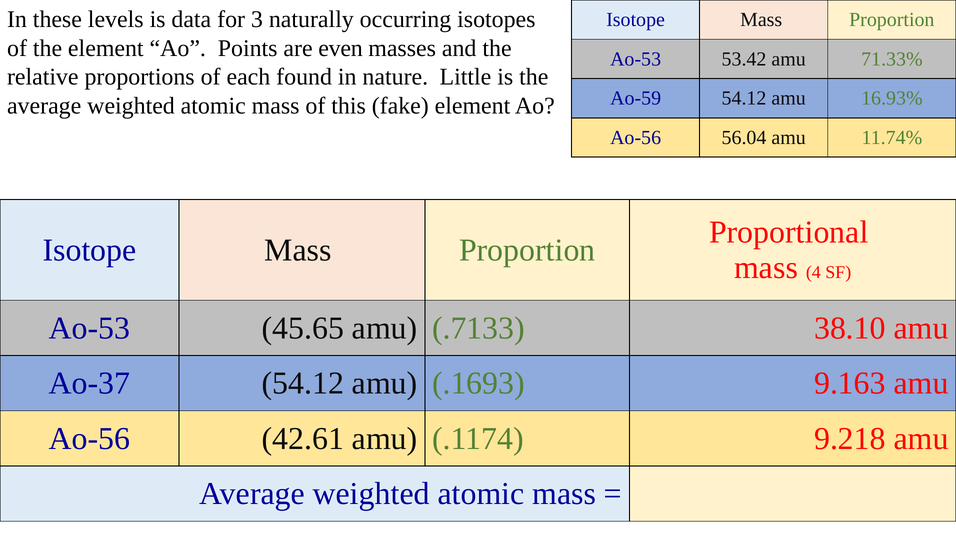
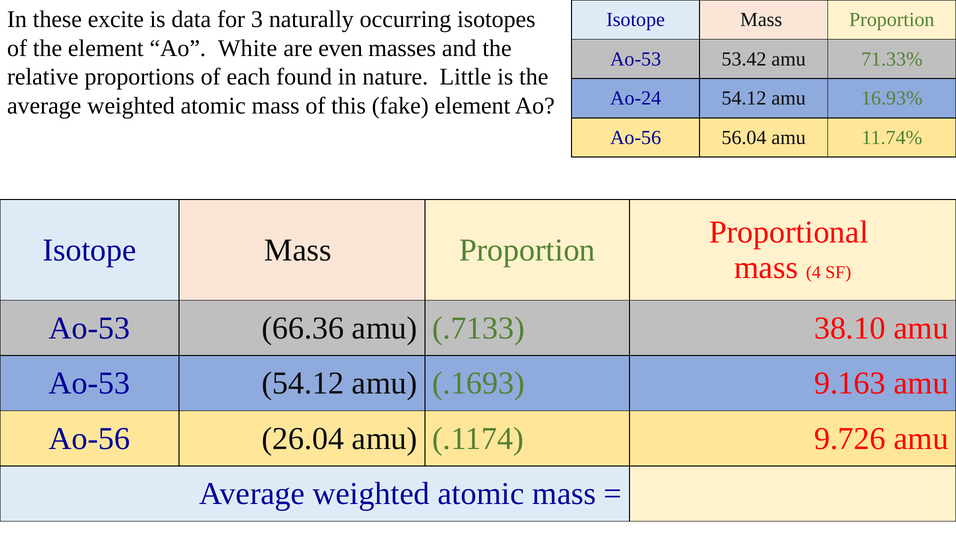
levels: levels -> excite
Points: Points -> White
Ao-59: Ao-59 -> Ao-24
45.65: 45.65 -> 66.36
Ao-37 at (90, 383): Ao-37 -> Ao-53
42.61: 42.61 -> 26.04
9.218: 9.218 -> 9.726
